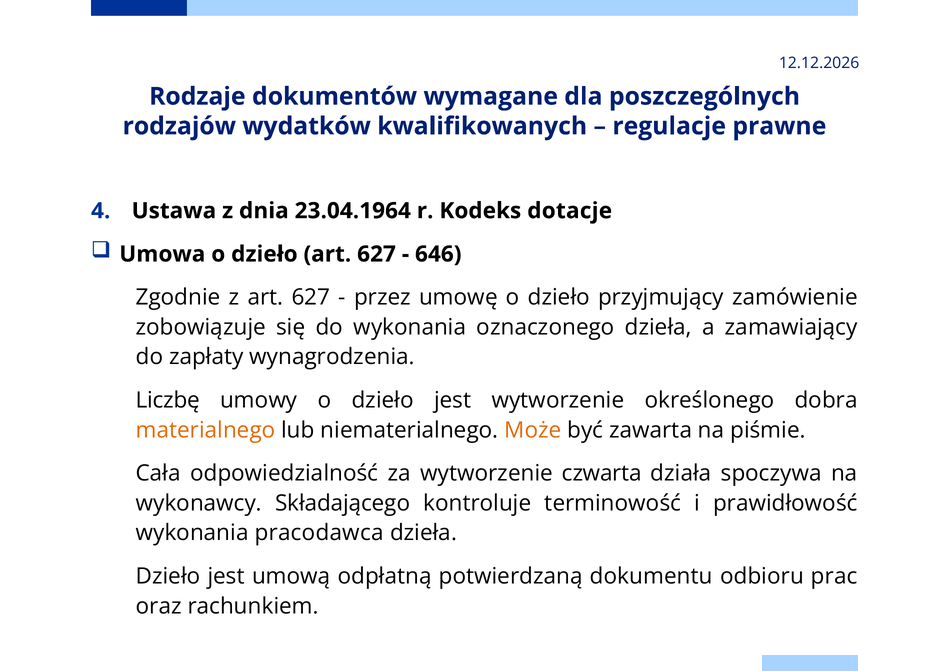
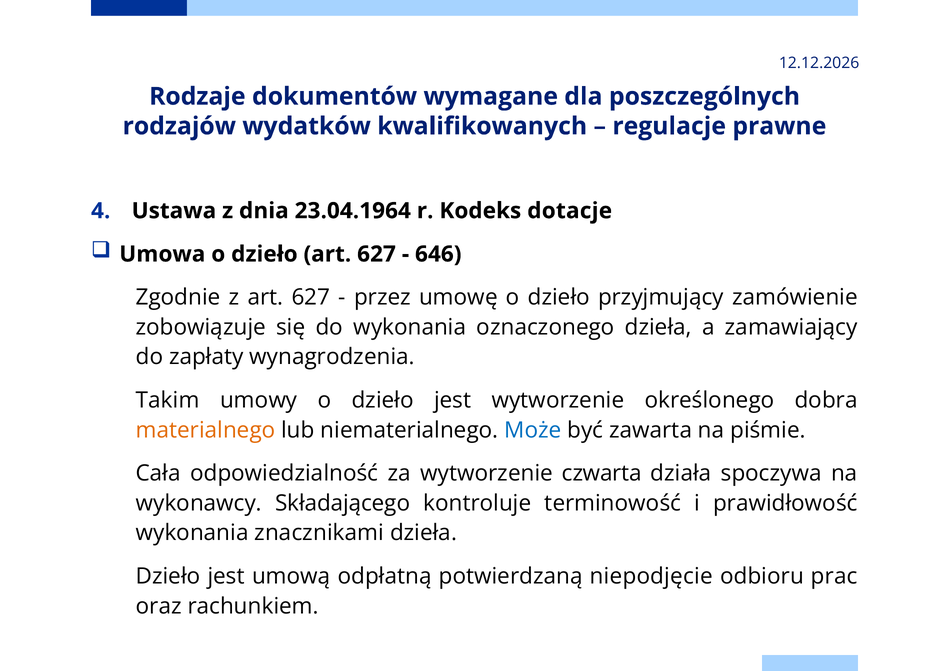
Liczbę: Liczbę -> Takim
Może colour: orange -> blue
pracodawca: pracodawca -> znacznikami
dokumentu: dokumentu -> niepodjęcie
